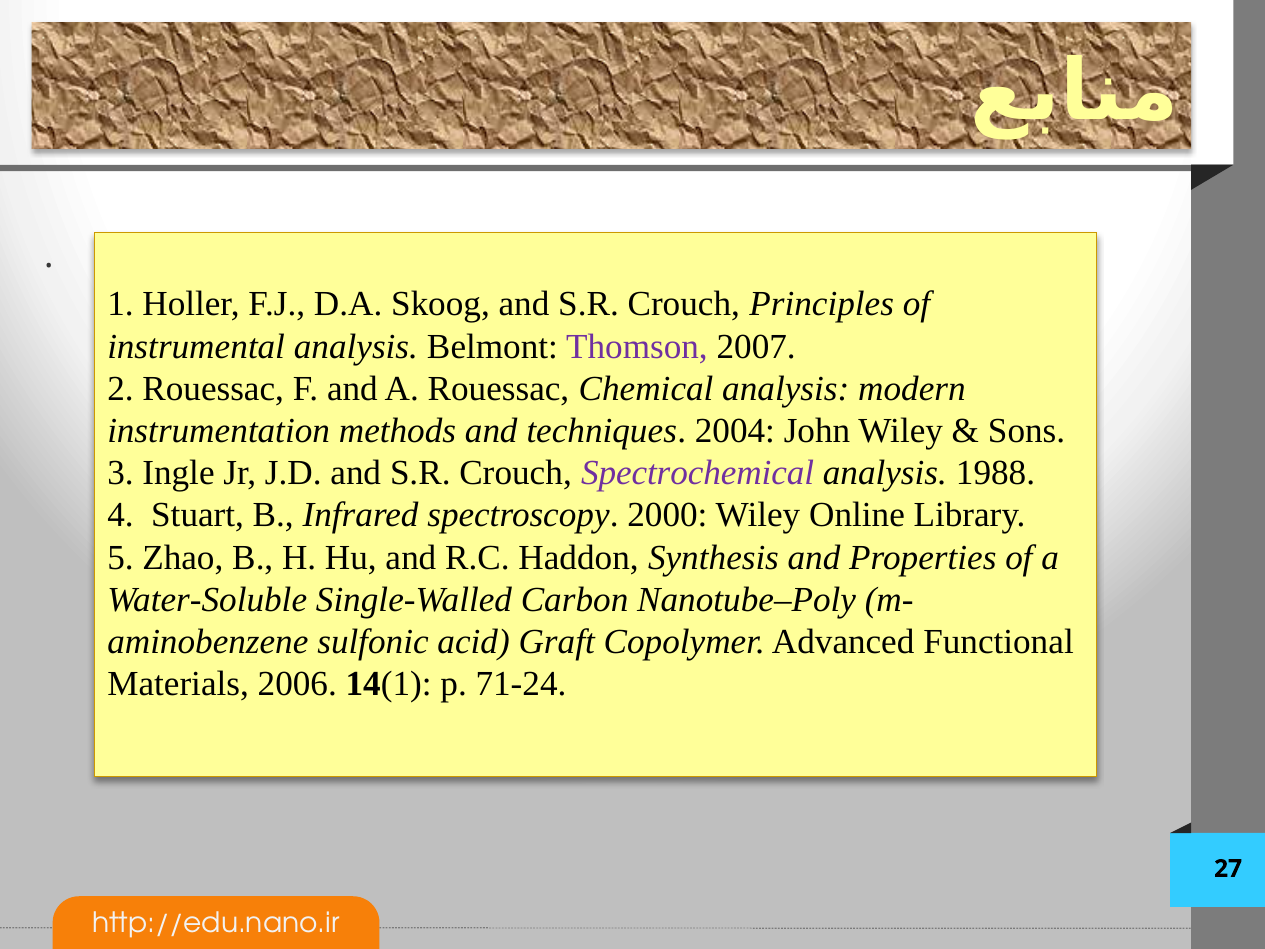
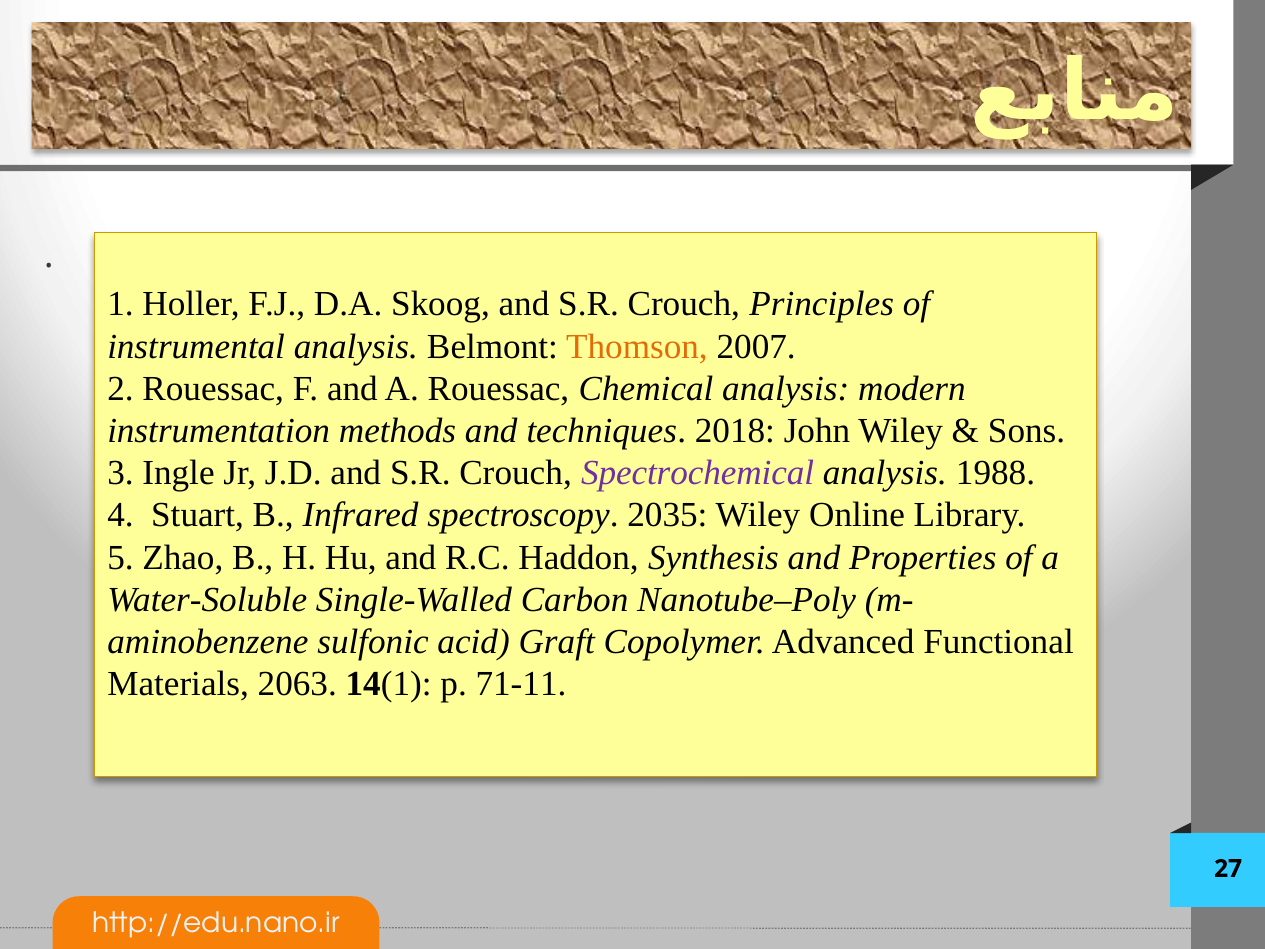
Thomson colour: purple -> orange
2004: 2004 -> 2018
2000: 2000 -> 2035
2006: 2006 -> 2063
71-24: 71-24 -> 71-11
